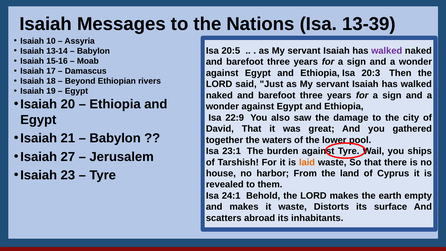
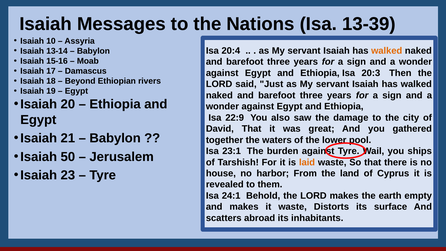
20:5: 20:5 -> 20:4
walked at (387, 51) colour: purple -> orange
27: 27 -> 50
